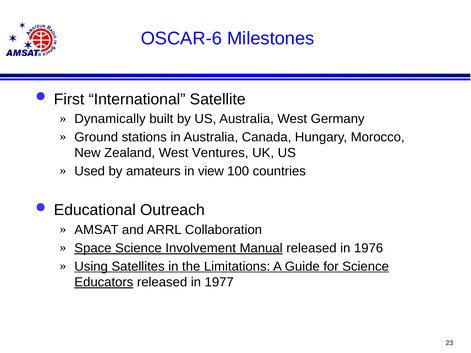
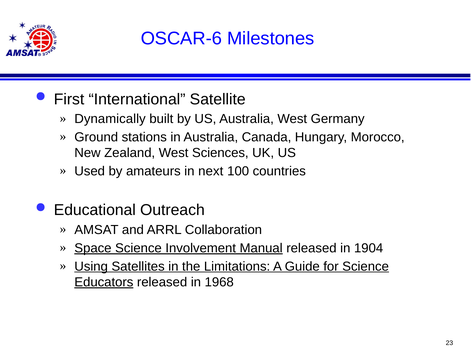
Ventures: Ventures -> Sciences
view: view -> next
1976: 1976 -> 1904
1977: 1977 -> 1968
